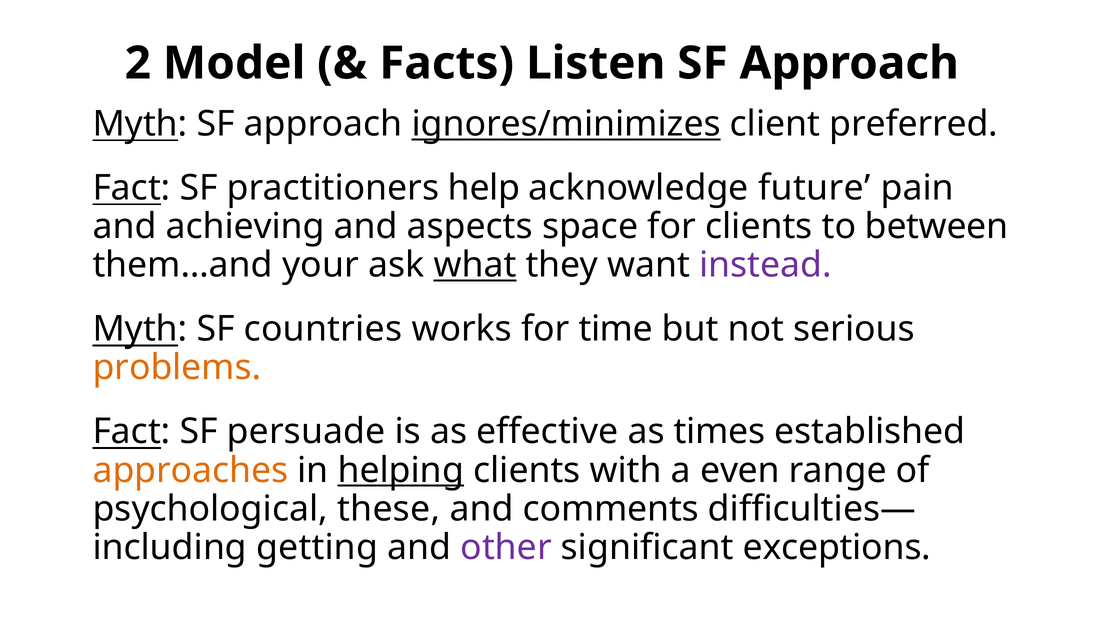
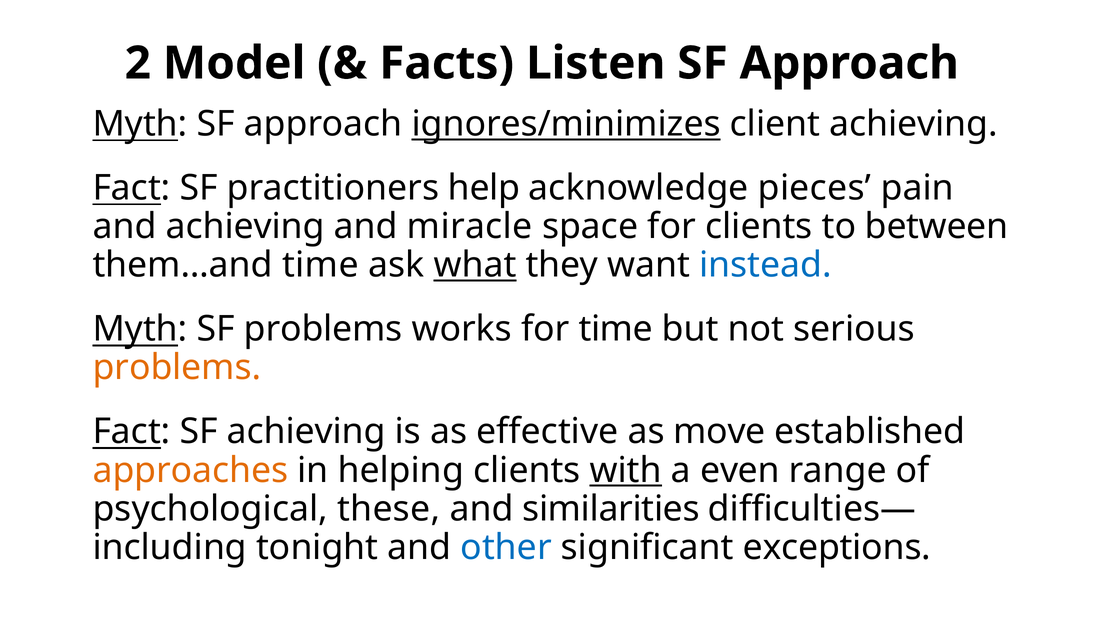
client preferred: preferred -> achieving
future: future -> pieces
aspects: aspects -> miracle
them…and your: your -> time
instead colour: purple -> blue
SF countries: countries -> problems
SF persuade: persuade -> achieving
times: times -> move
helping underline: present -> none
with underline: none -> present
comments: comments -> similarities
getting: getting -> tonight
other colour: purple -> blue
